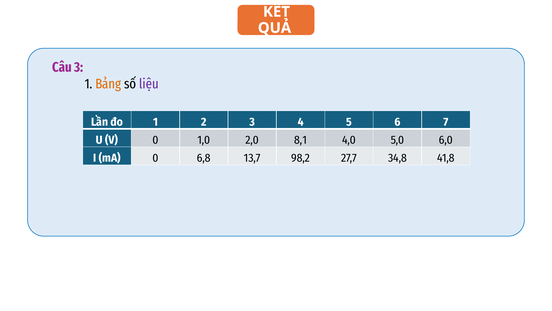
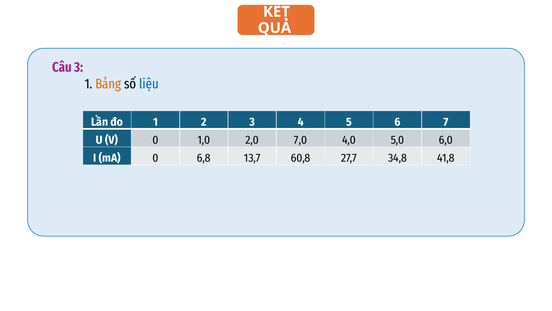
liệu colour: purple -> blue
8,1: 8,1 -> 7,0
98,2: 98,2 -> 60,8
